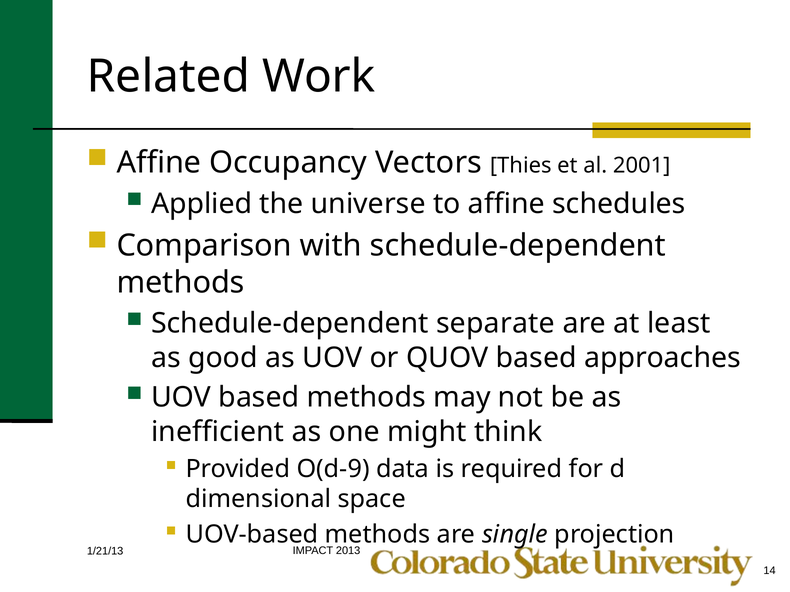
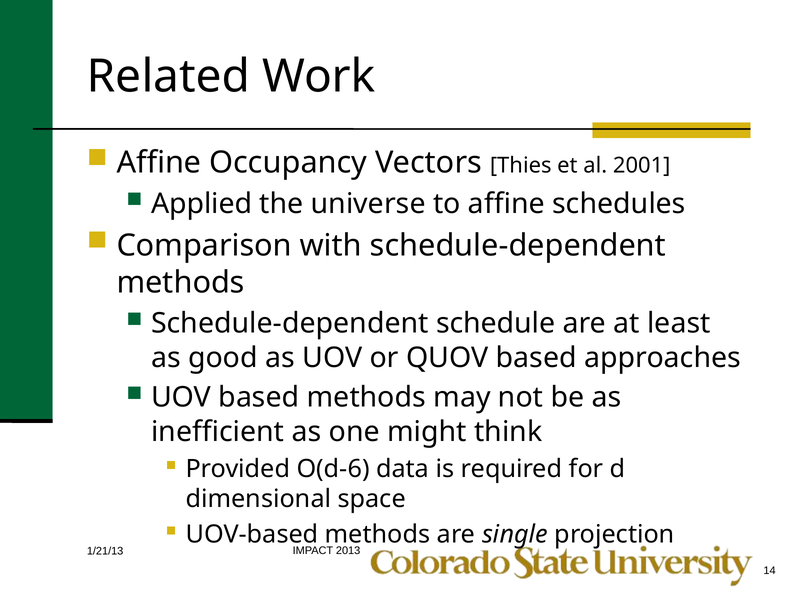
separate: separate -> schedule
O(d-9: O(d-9 -> O(d-6
